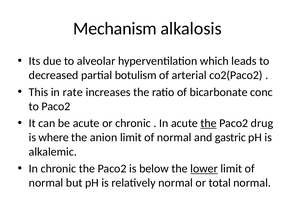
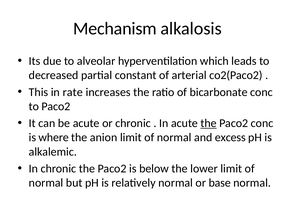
botulism: botulism -> constant
Paco2 drug: drug -> conc
gastric: gastric -> excess
lower underline: present -> none
total: total -> base
